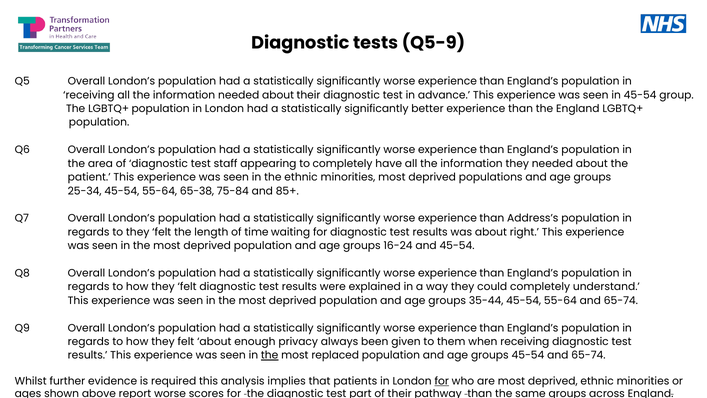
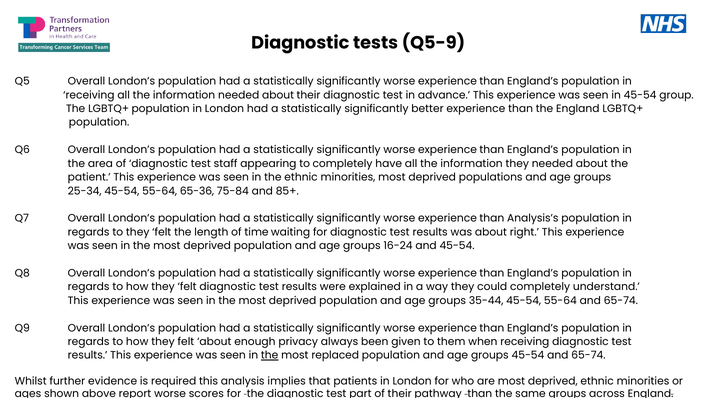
65-38: 65-38 -> 65-36
Address’s: Address’s -> Analysis’s
for at (442, 381) underline: present -> none
